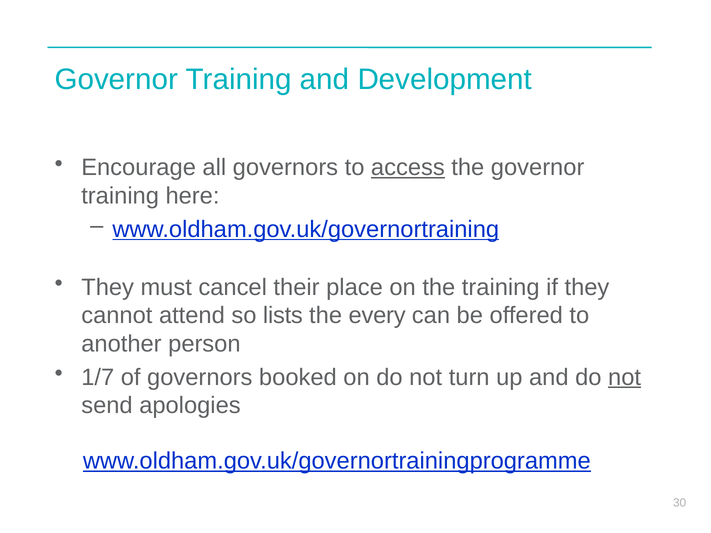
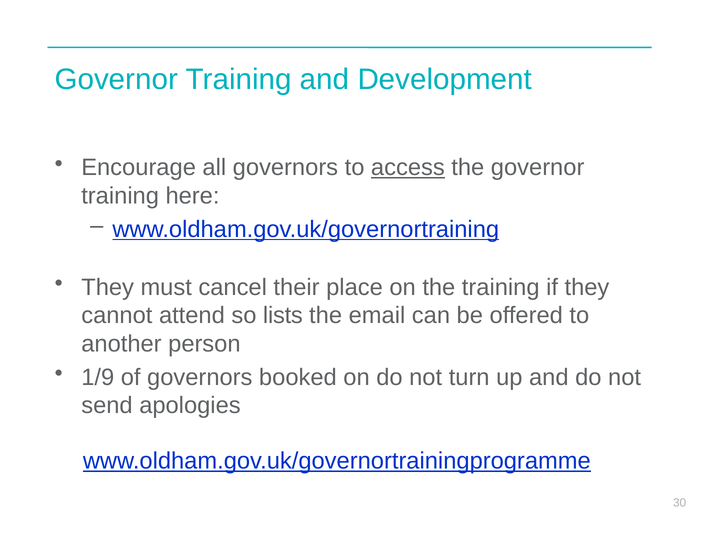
every: every -> email
1/7: 1/7 -> 1/9
not at (625, 377) underline: present -> none
